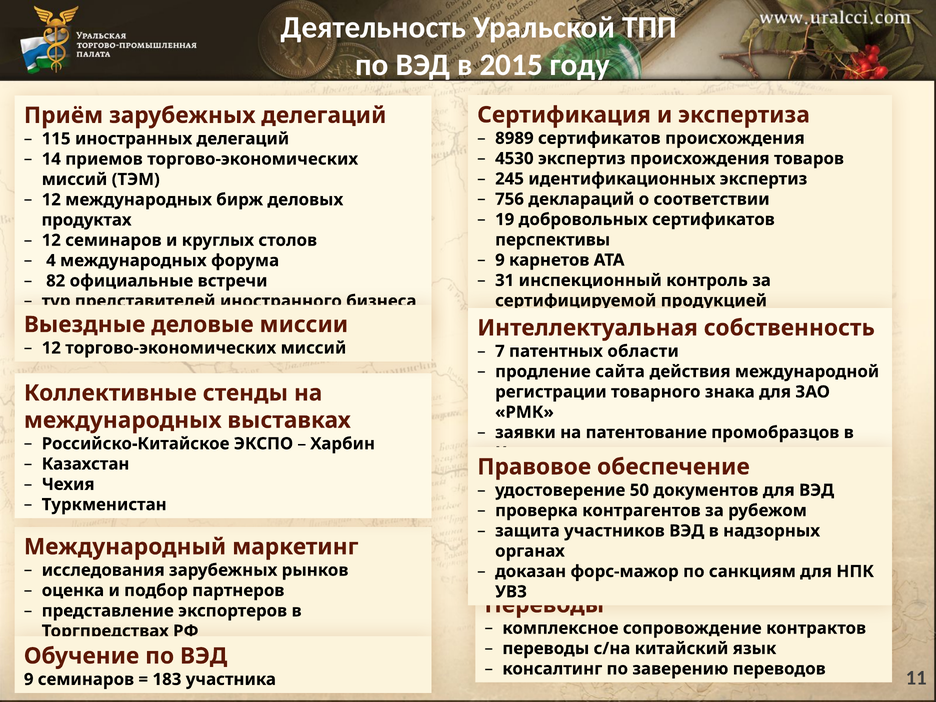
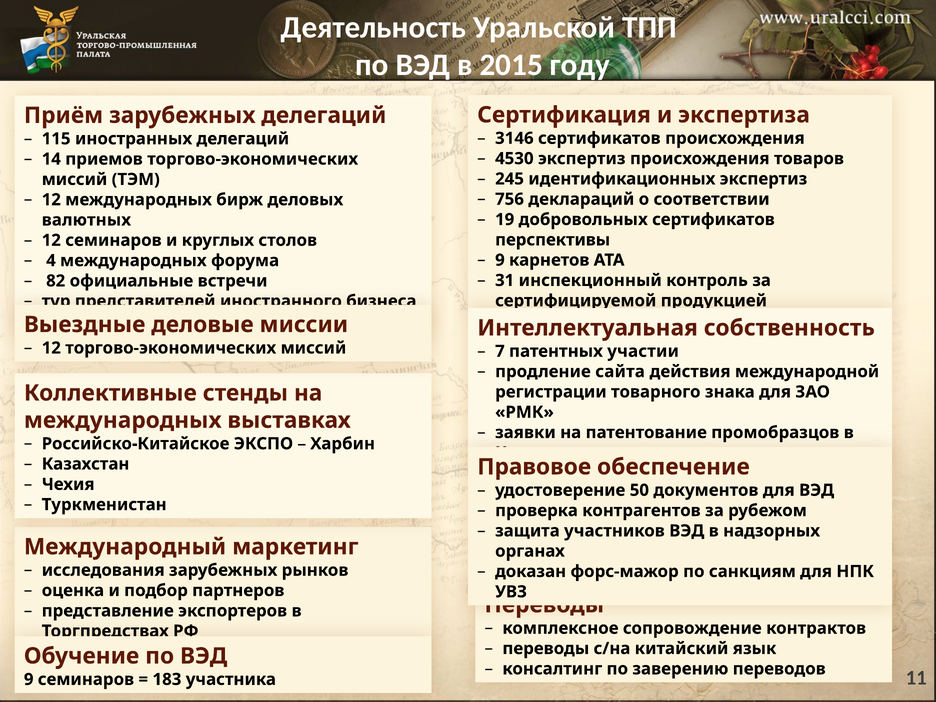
8989: 8989 -> 3146
продуктах: продуктах -> валютных
области: области -> участии
